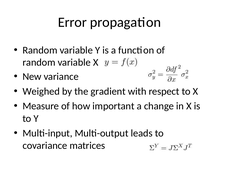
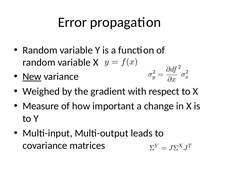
New underline: none -> present
